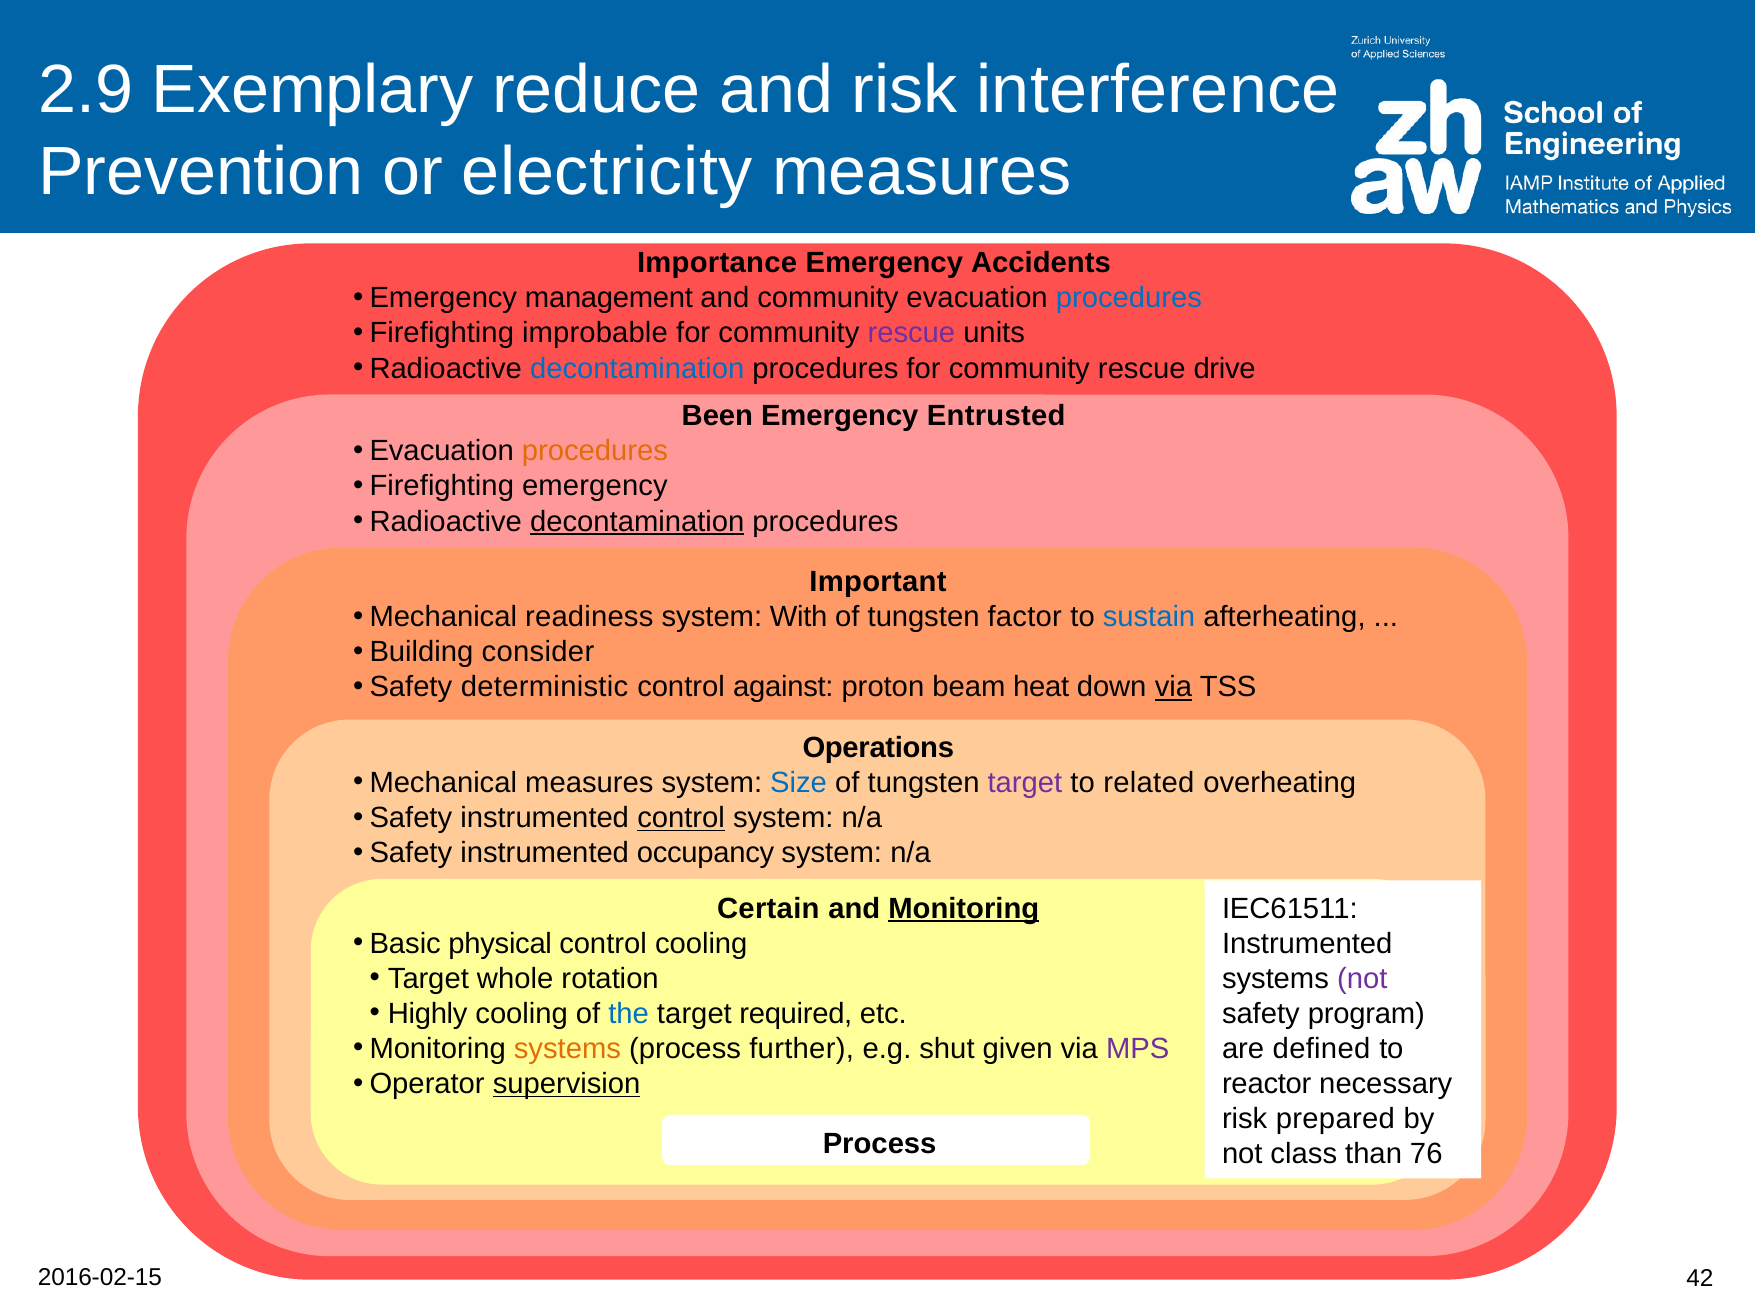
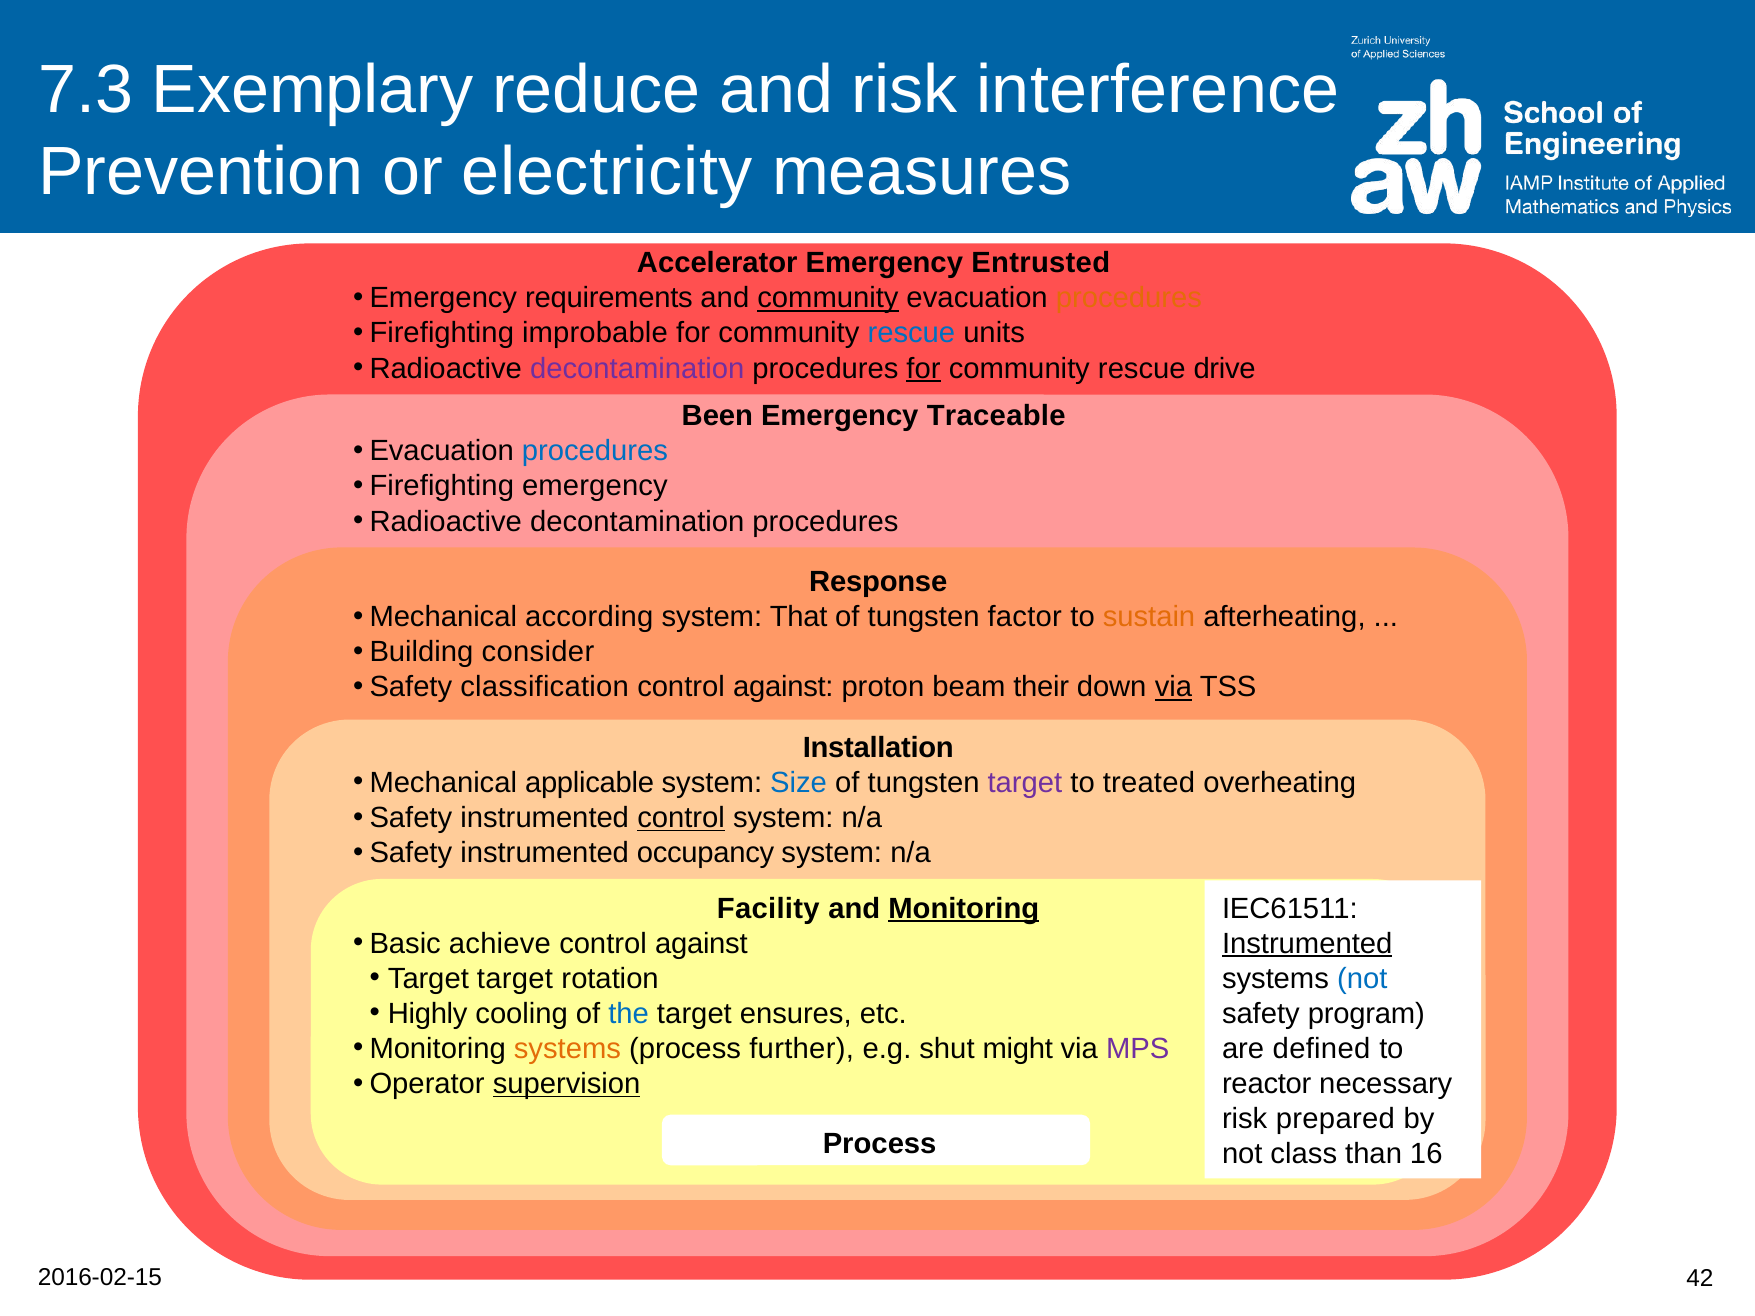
2.9: 2.9 -> 7.3
Importance: Importance -> Accelerator
Accidents: Accidents -> Entrusted
management: management -> requirements
community at (828, 298) underline: none -> present
procedures at (1129, 298) colour: blue -> orange
rescue at (911, 333) colour: purple -> blue
decontamination at (637, 369) colour: blue -> purple
for at (924, 369) underline: none -> present
Entrusted: Entrusted -> Traceable
procedures at (595, 451) colour: orange -> blue
decontamination at (637, 521) underline: present -> none
Important: Important -> Response
readiness: readiness -> according
With: With -> That
sustain colour: blue -> orange
deterministic: deterministic -> classification
heat: heat -> their
Operations: Operations -> Installation
Mechanical measures: measures -> applicable
related: related -> treated
Certain: Certain -> Facility
physical: physical -> achieve
cooling at (701, 944): cooling -> against
Instrumented at (1307, 944) underline: none -> present
Target whole: whole -> target
not at (1362, 979) colour: purple -> blue
required: required -> ensures
given: given -> might
76: 76 -> 16
